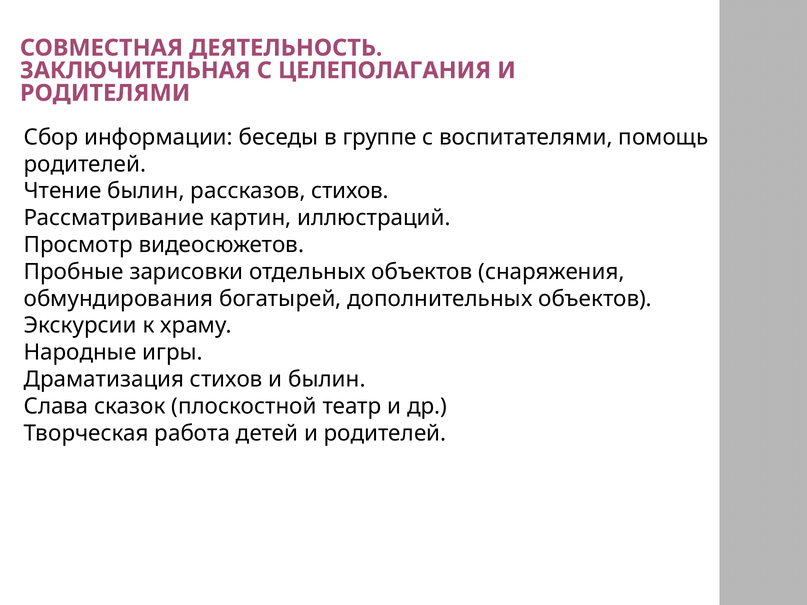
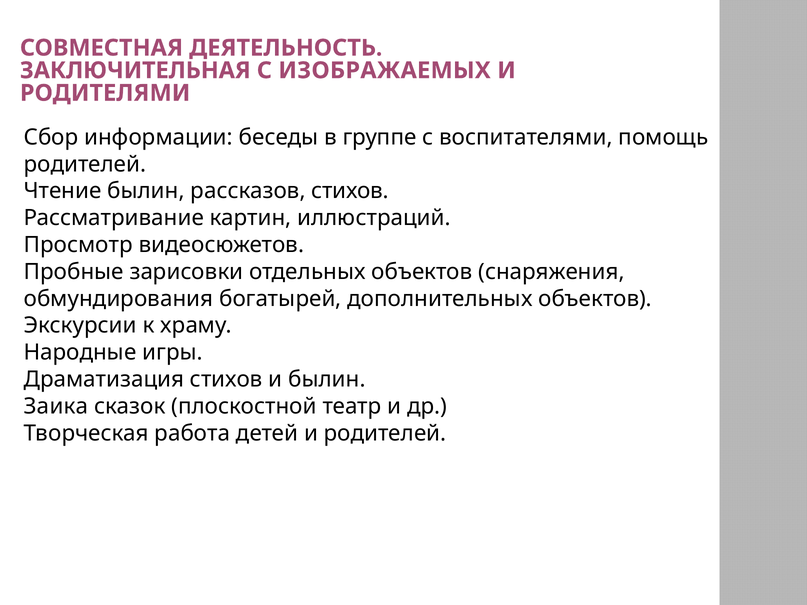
ЦЕЛЕПОЛАГАНИЯ: ЦЕЛЕПОЛАГАНИЯ -> ИЗОБРАЖАЕМЫХ
Слава: Слава -> Заика
